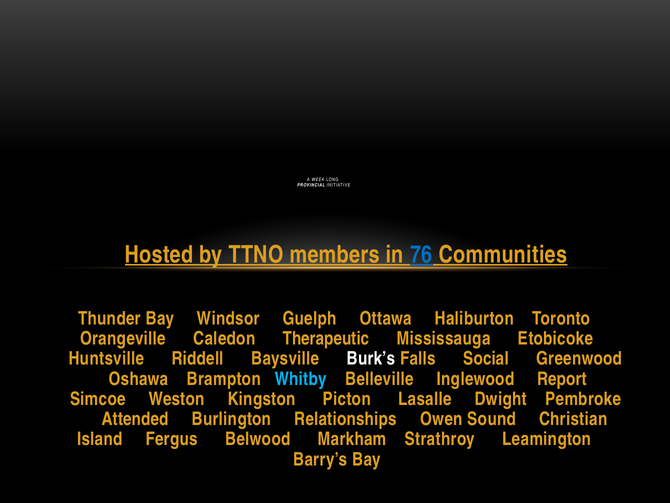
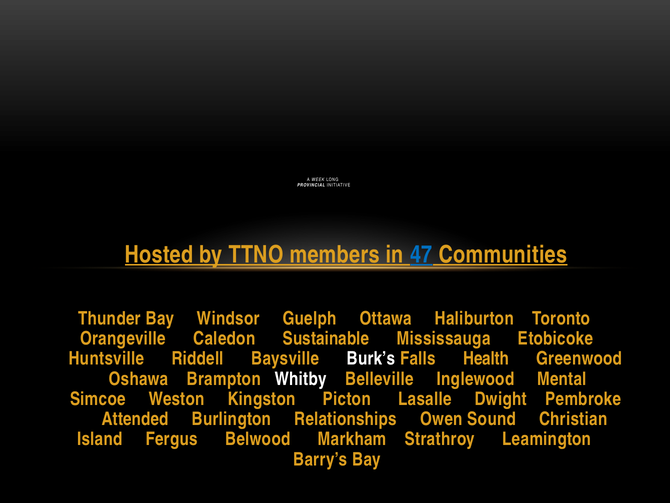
76: 76 -> 47
Therapeutic: Therapeutic -> Sustainable
Social: Social -> Health
Whitby colour: light blue -> white
Report: Report -> Mental
